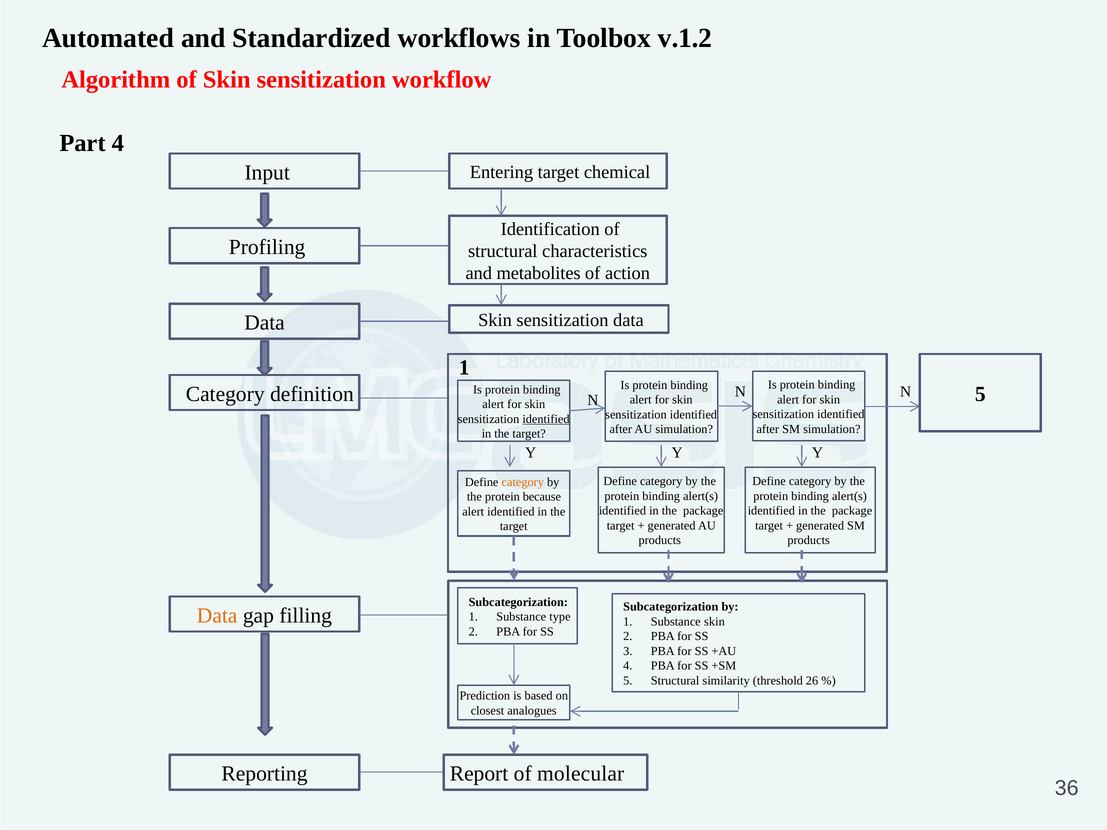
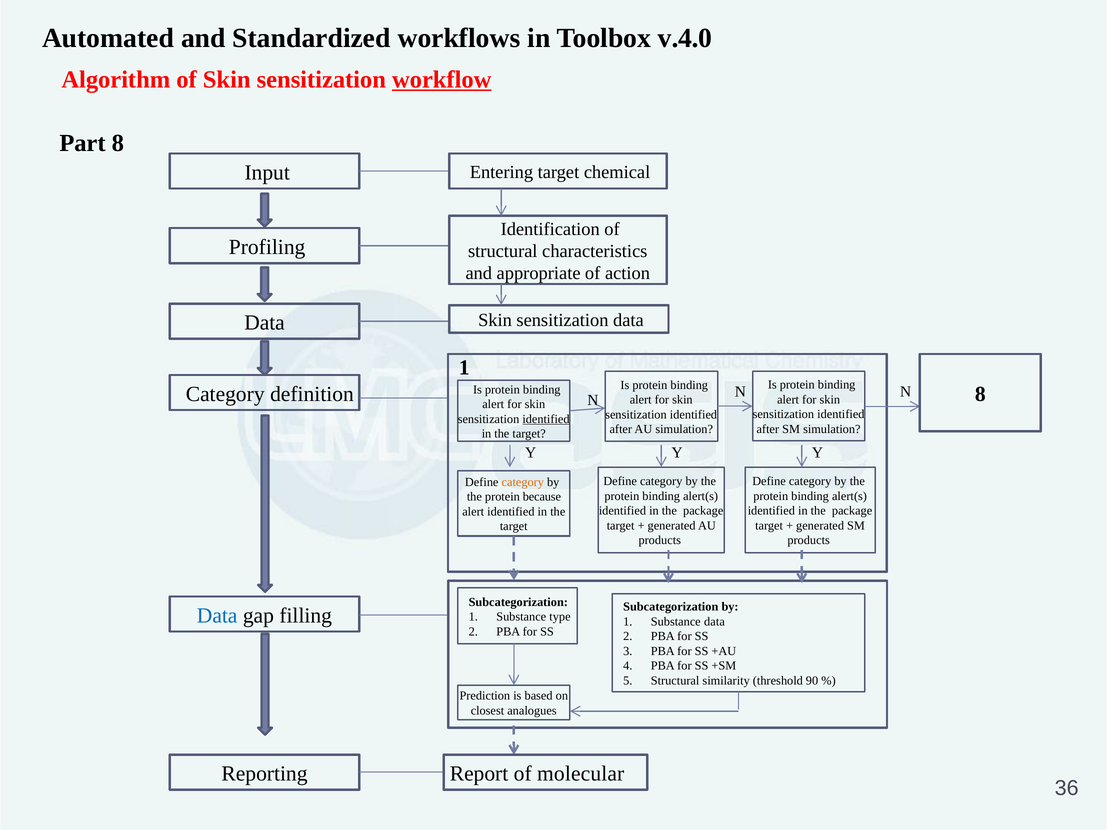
v.1.2: v.1.2 -> v.4.0
workflow underline: none -> present
Part 4: 4 -> 8
metabolites: metabolites -> appropriate
N 5: 5 -> 8
Data at (217, 616) colour: orange -> blue
Substance skin: skin -> data
26: 26 -> 90
